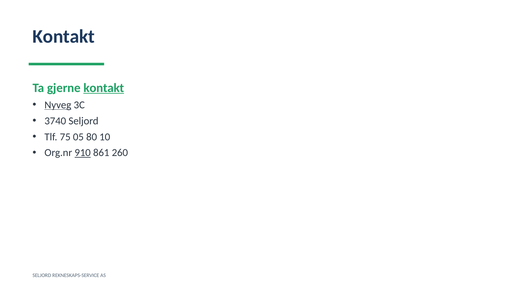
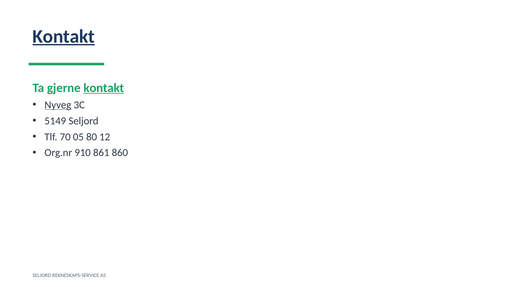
Kontakt at (64, 36) underline: none -> present
3740: 3740 -> 5149
75: 75 -> 70
10: 10 -> 12
910 underline: present -> none
260: 260 -> 860
